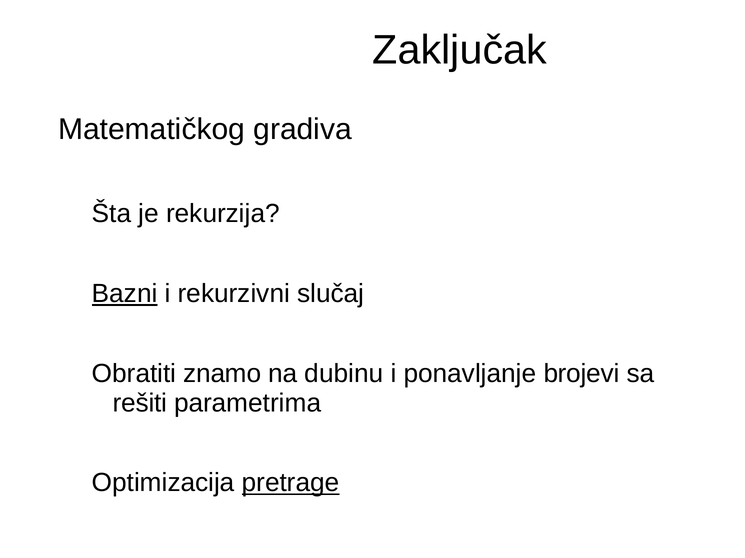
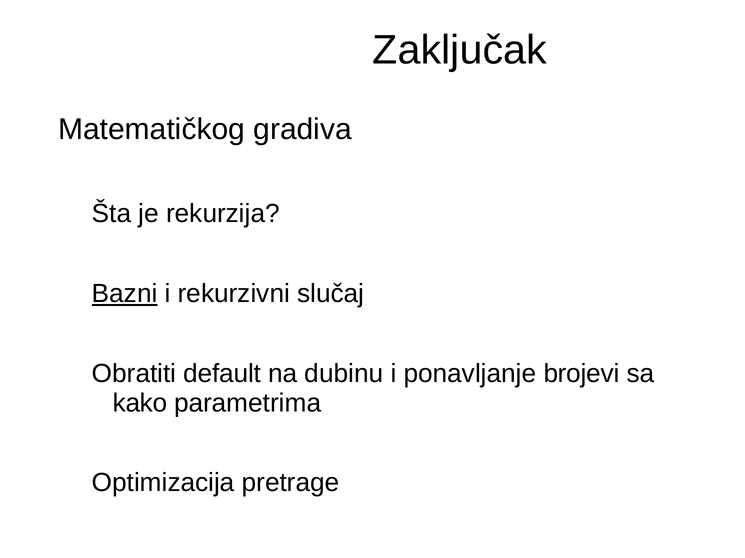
znamo: znamo -> default
rešiti: rešiti -> kako
pretrage underline: present -> none
